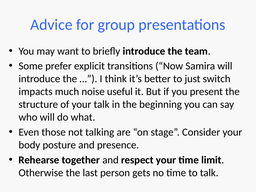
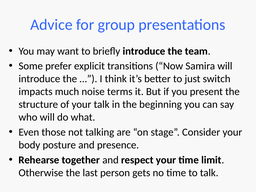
useful: useful -> terms
